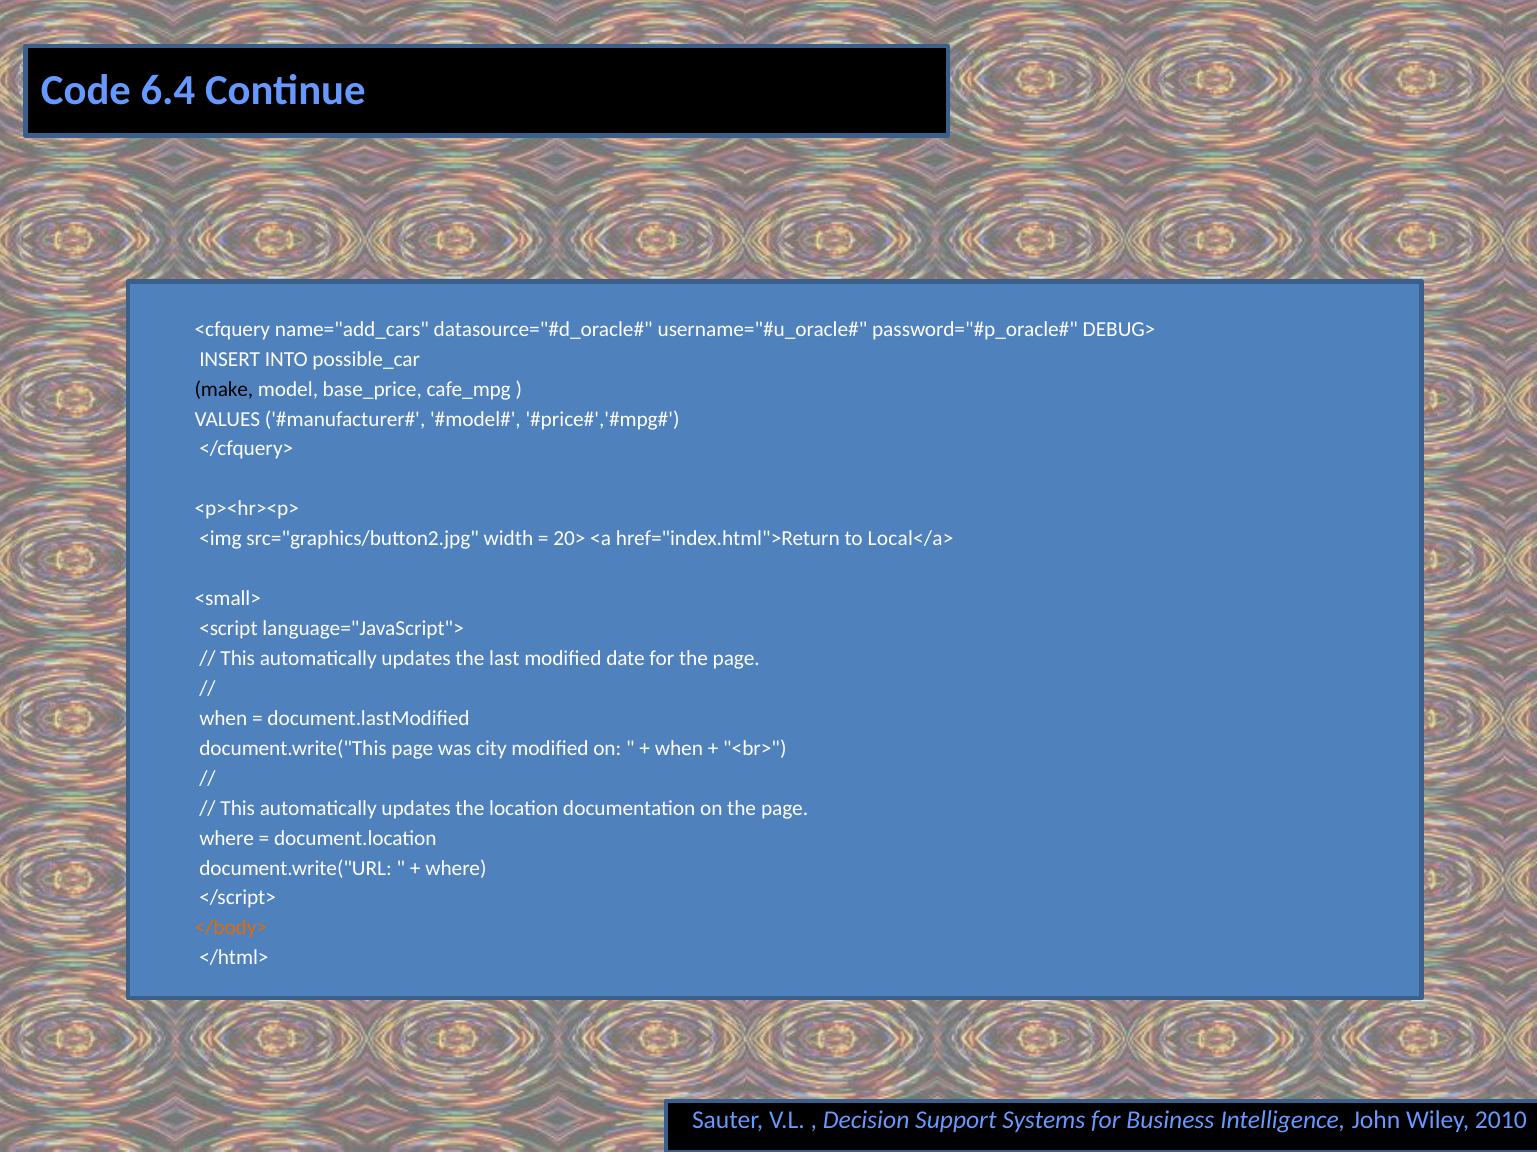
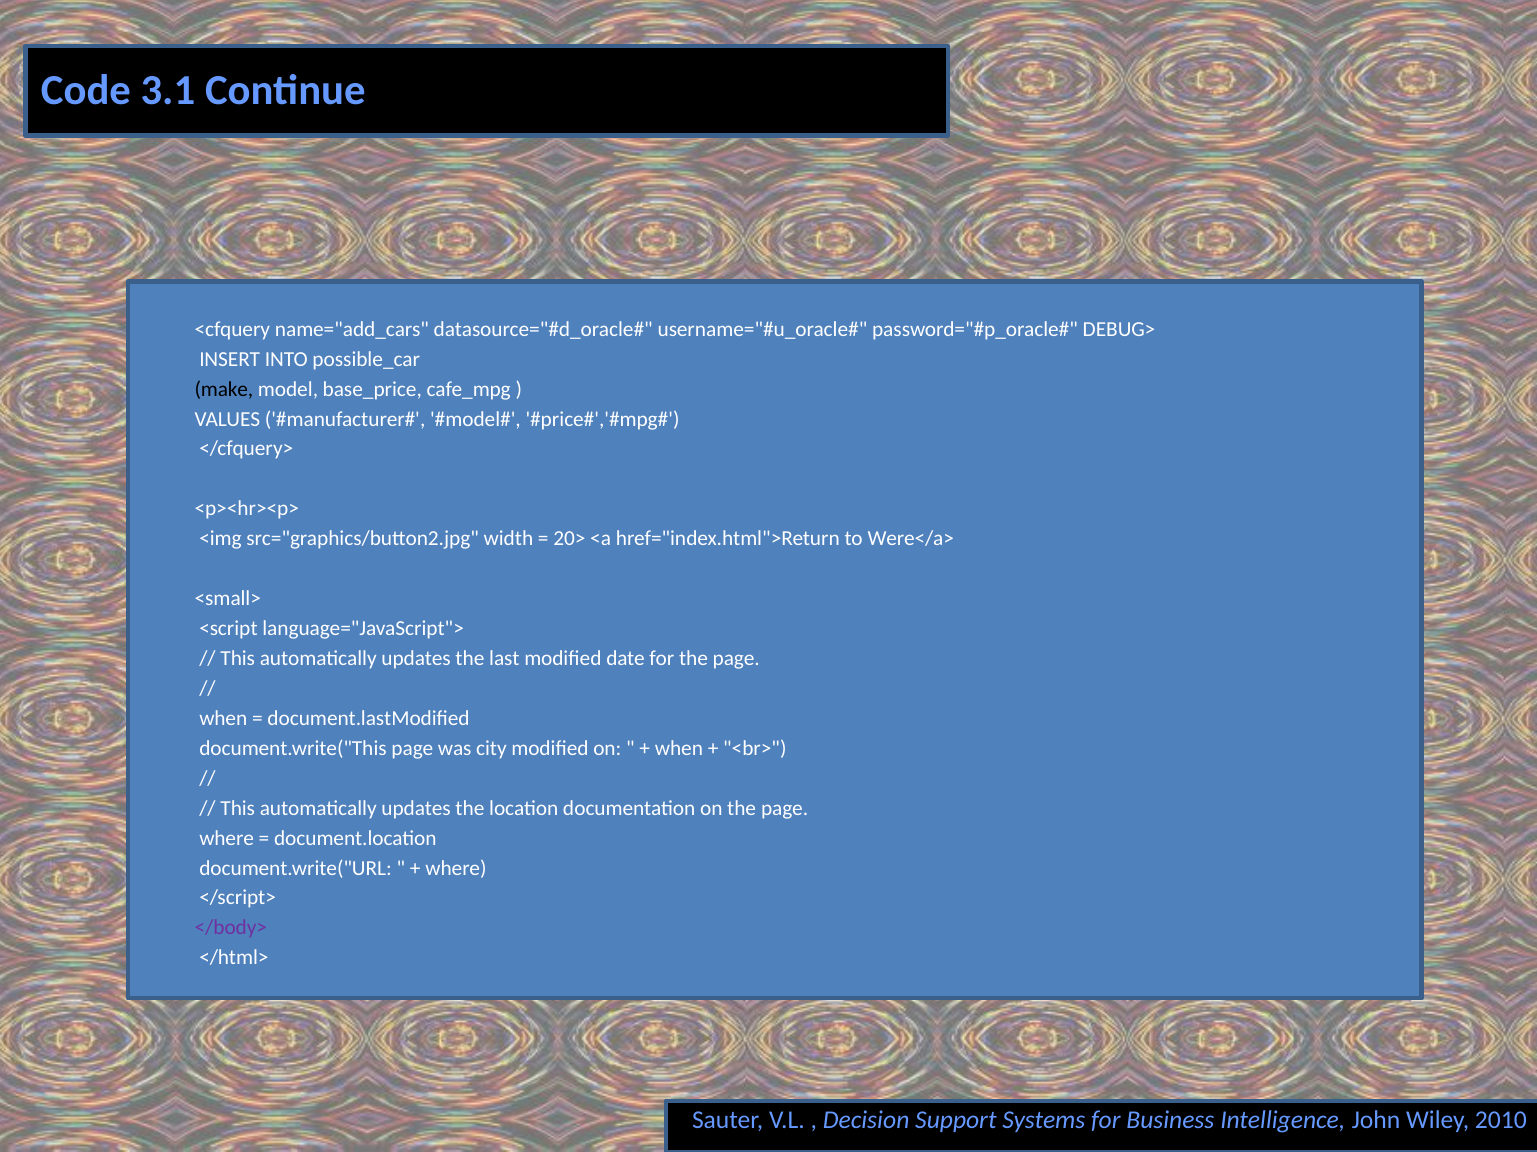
6.4: 6.4 -> 3.1
Local</a>: Local</a> -> Were</a>
</body> colour: orange -> purple
